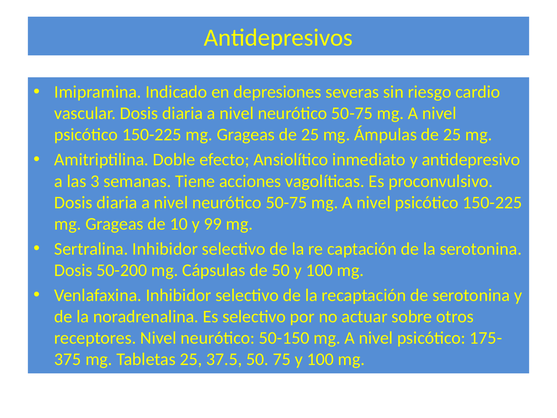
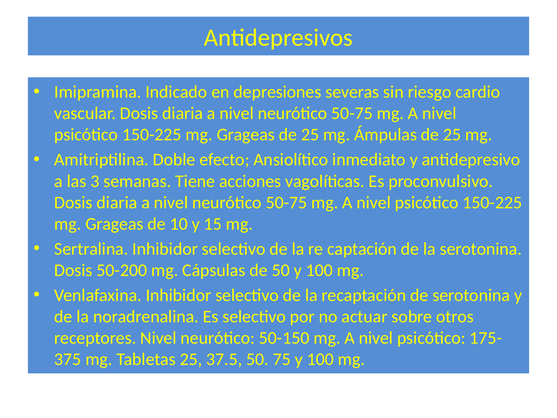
99: 99 -> 15
